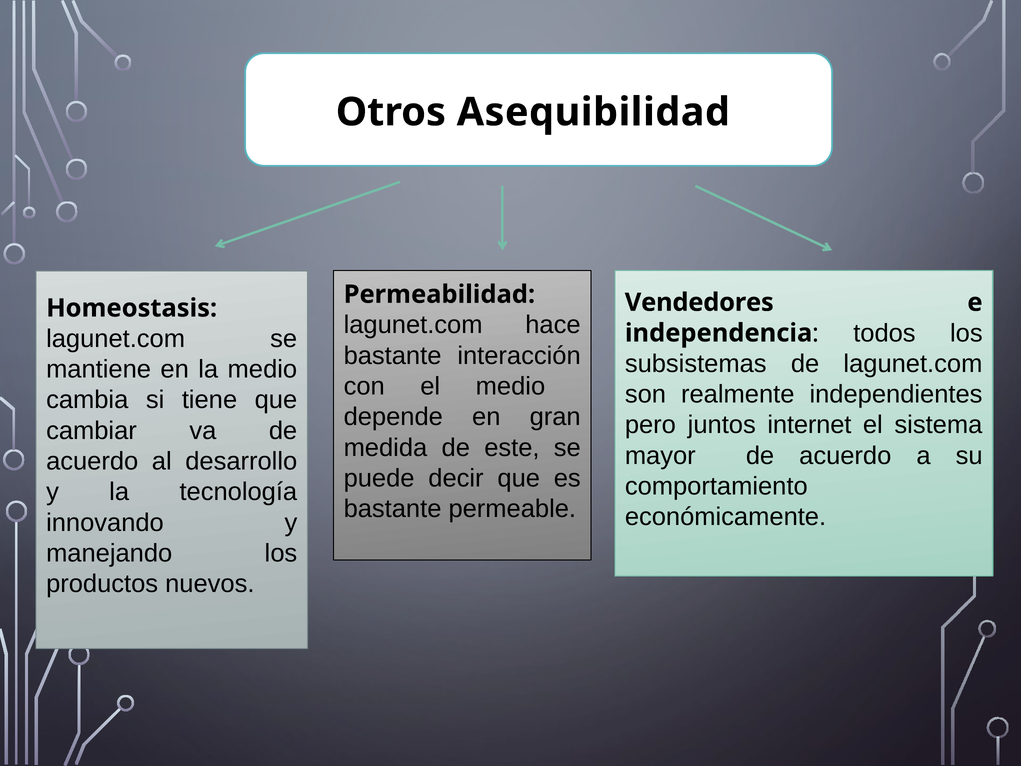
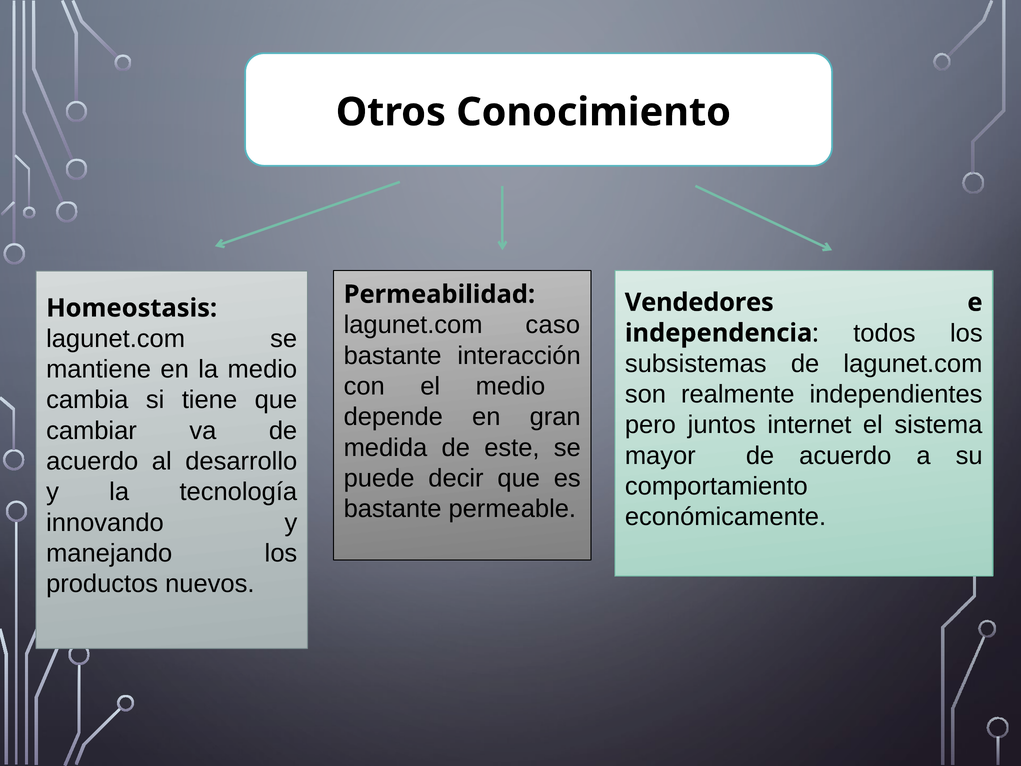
Asequibilidad: Asequibilidad -> Conocimiento
hace: hace -> caso
